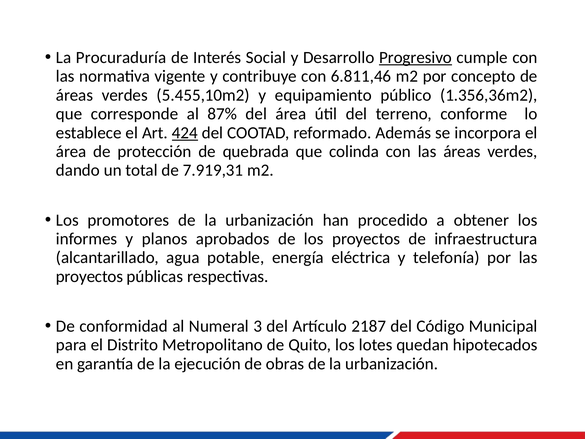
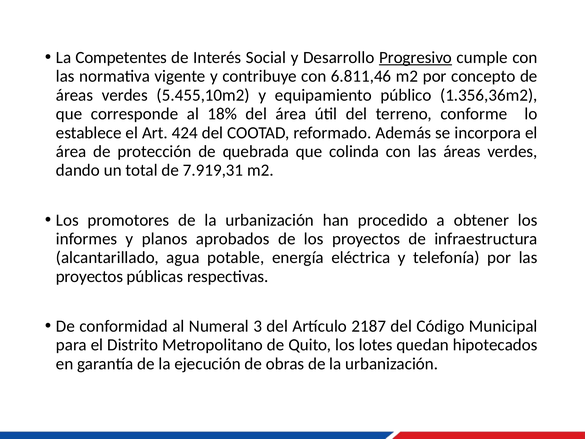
Procuraduría: Procuraduría -> Competentes
87%: 87% -> 18%
424 underline: present -> none
